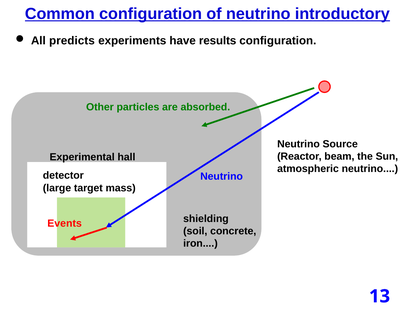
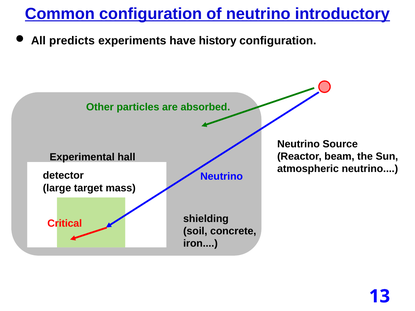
results: results -> history
Events: Events -> Critical
